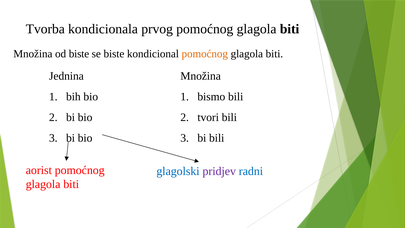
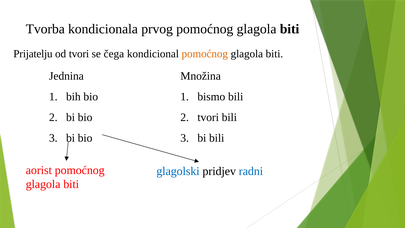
Množina at (33, 54): Množina -> Prijatelju
od biste: biste -> tvori
se biste: biste -> čega
pridjev colour: purple -> black
